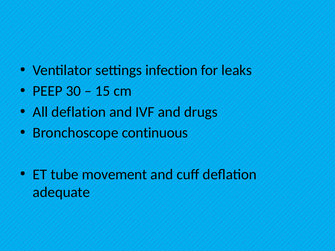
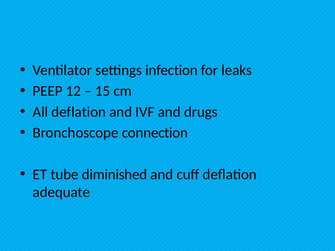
30: 30 -> 12
continuous: continuous -> connection
movement: movement -> diminished
